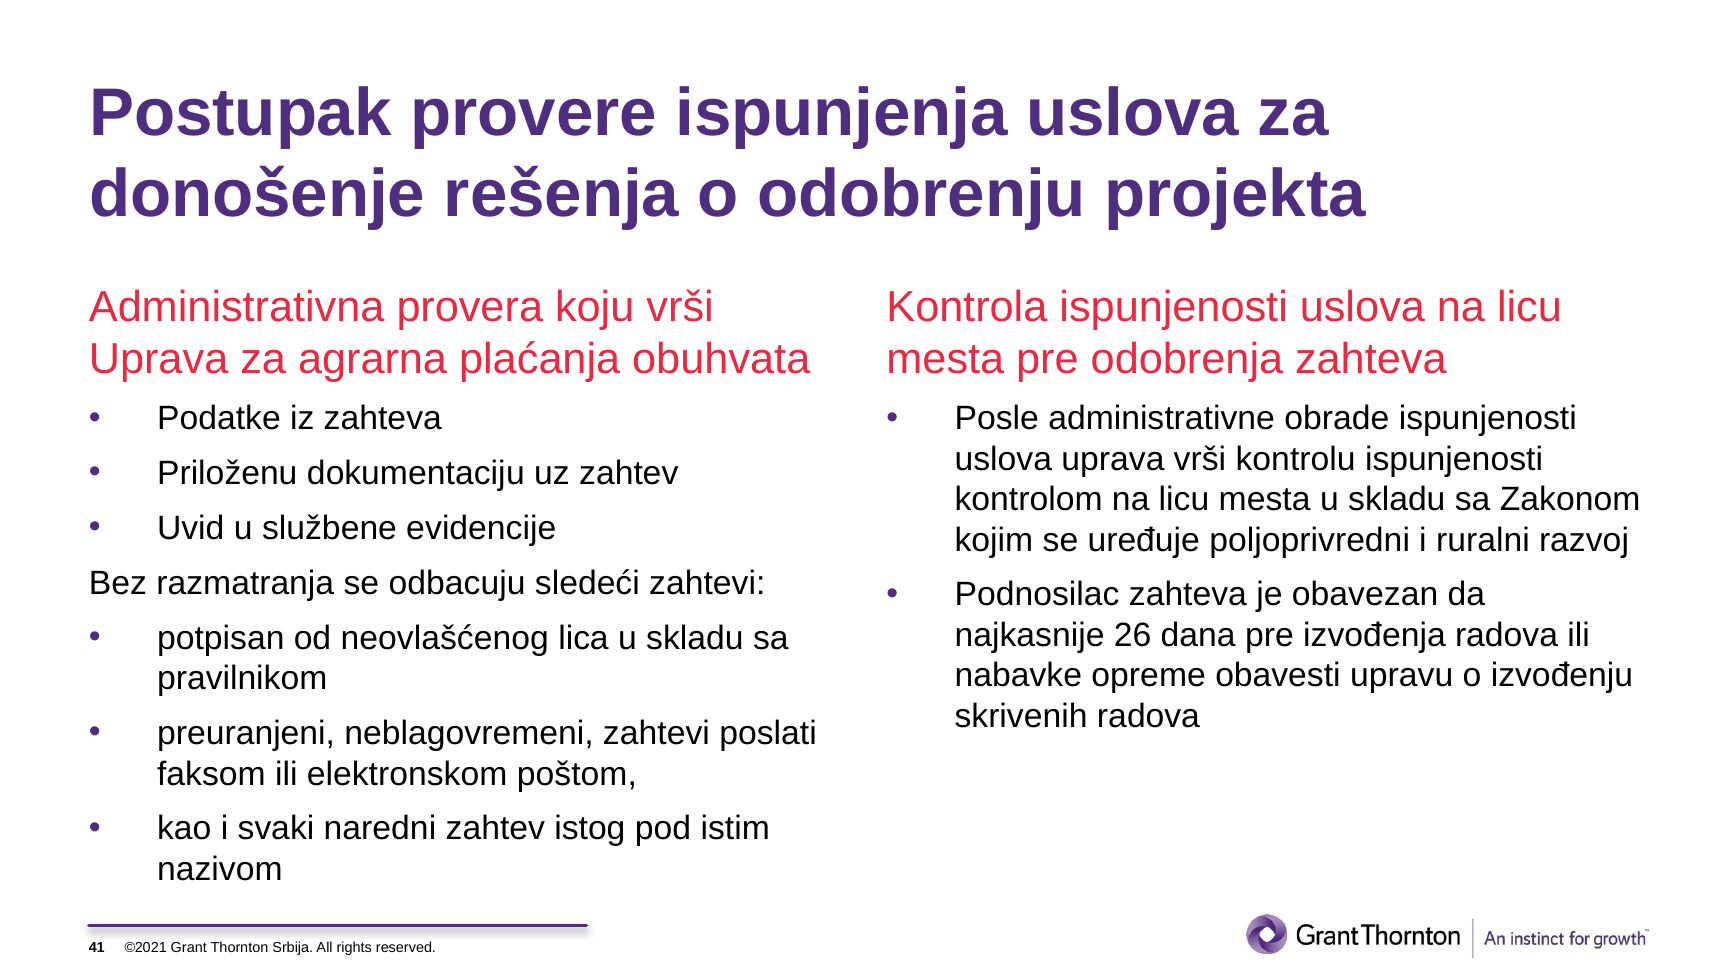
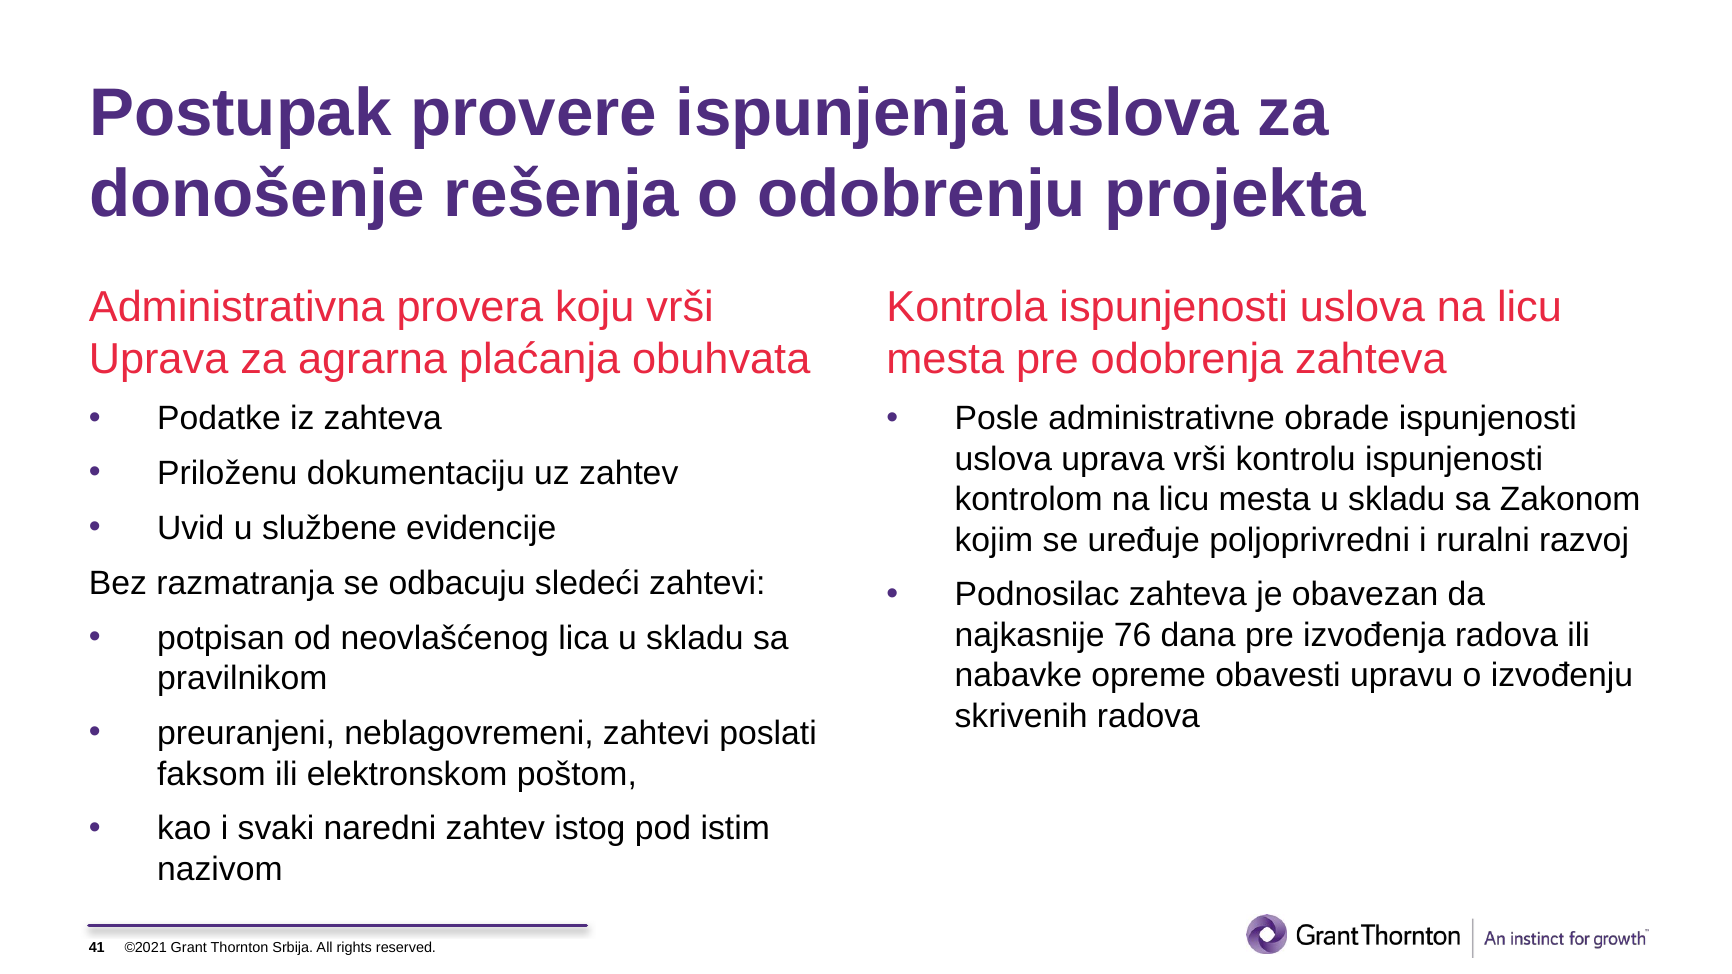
26: 26 -> 76
